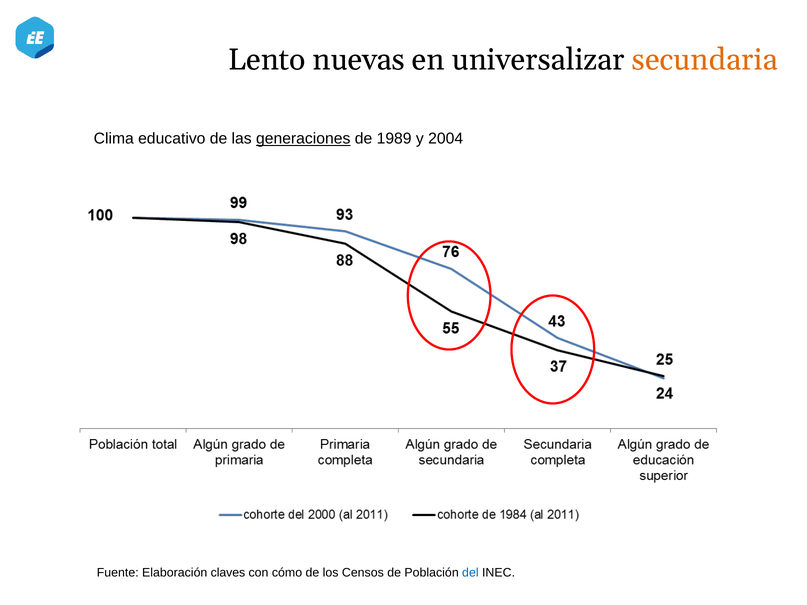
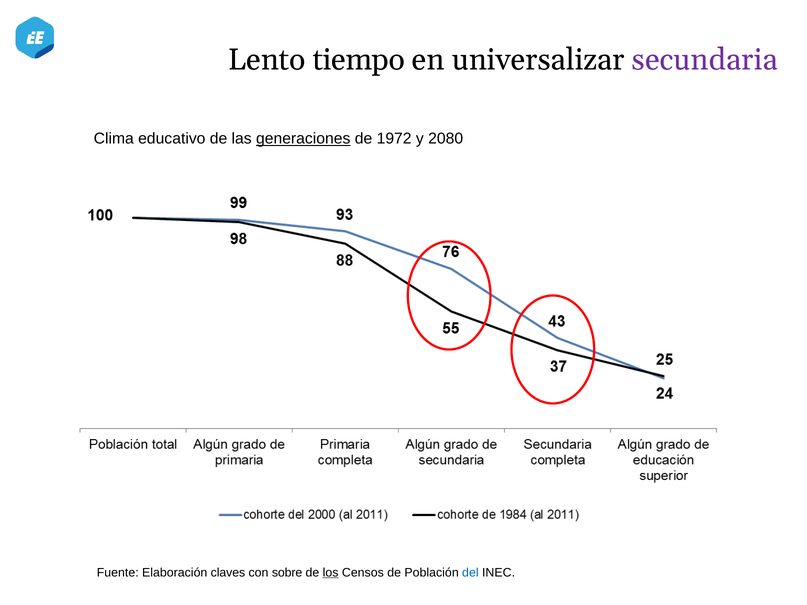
nuevas: nuevas -> tiempo
secundaria colour: orange -> purple
1989: 1989 -> 1972
2004: 2004 -> 2080
cómo: cómo -> sobre
los underline: none -> present
